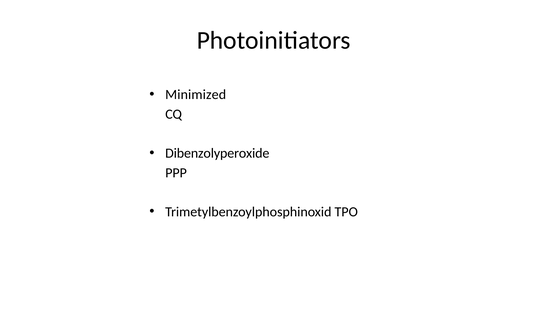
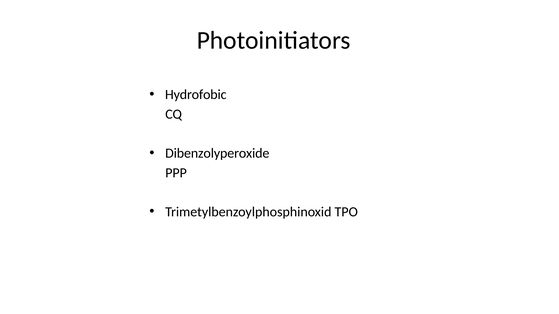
Minimized: Minimized -> Hydrofobic
